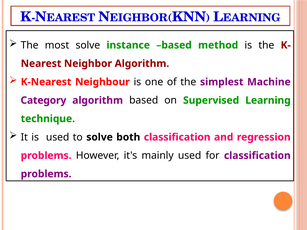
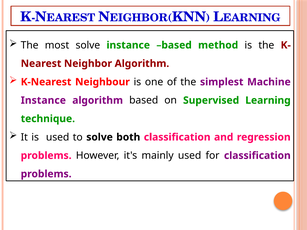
Category at (43, 100): Category -> Instance
